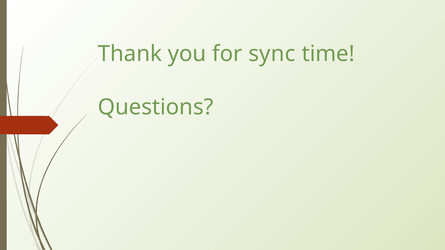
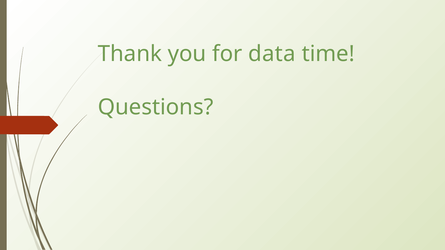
sync: sync -> data
